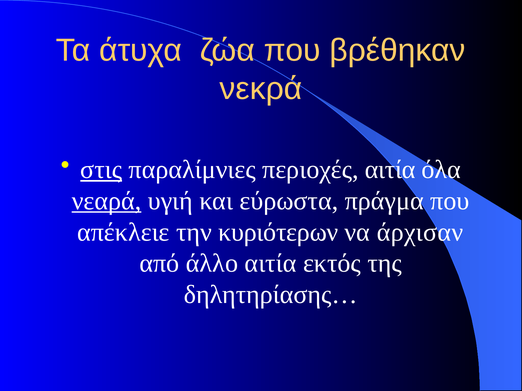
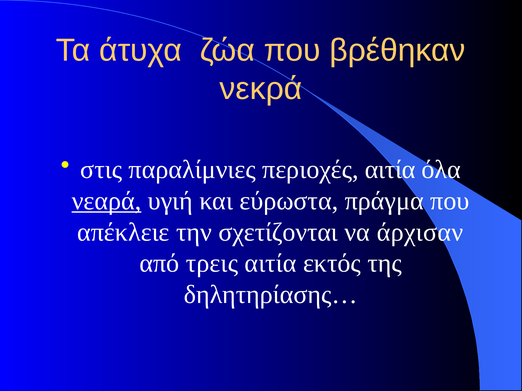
στις underline: present -> none
κυριότερων: κυριότερων -> σχετίζονται
άλλο: άλλο -> τρεις
